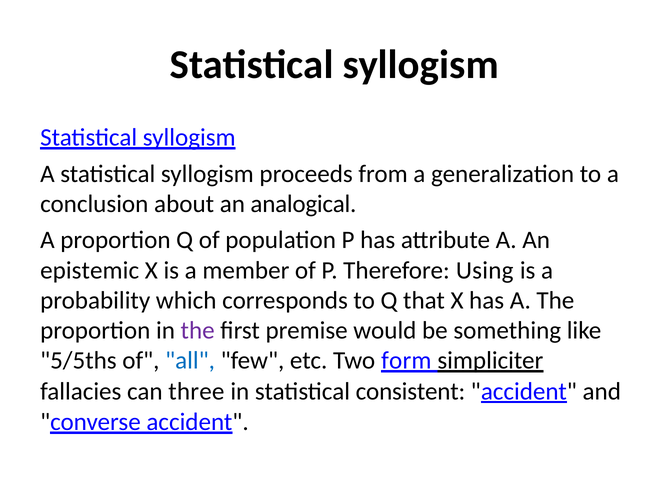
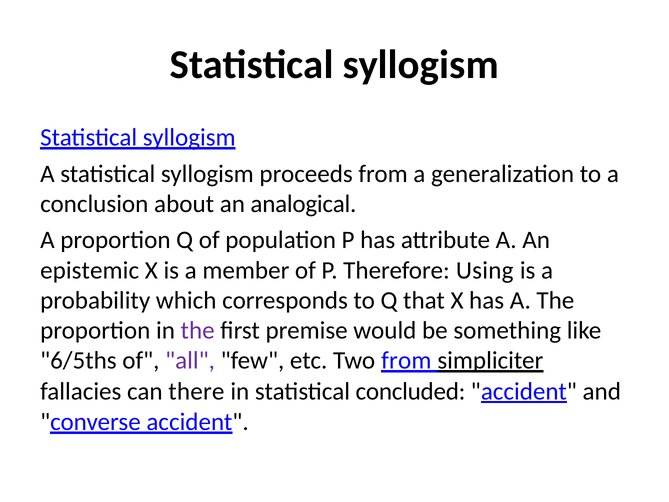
5/5ths: 5/5ths -> 6/5ths
all colour: blue -> purple
Two form: form -> from
three: three -> there
consistent: consistent -> concluded
